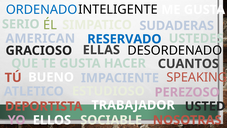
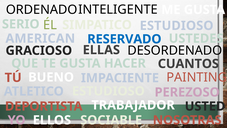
ORDENADO colour: blue -> black
SUDADERAS at (177, 26): SUDADERAS -> ESTUDIOSO
SPEAKING: SPEAKING -> PAINTING
